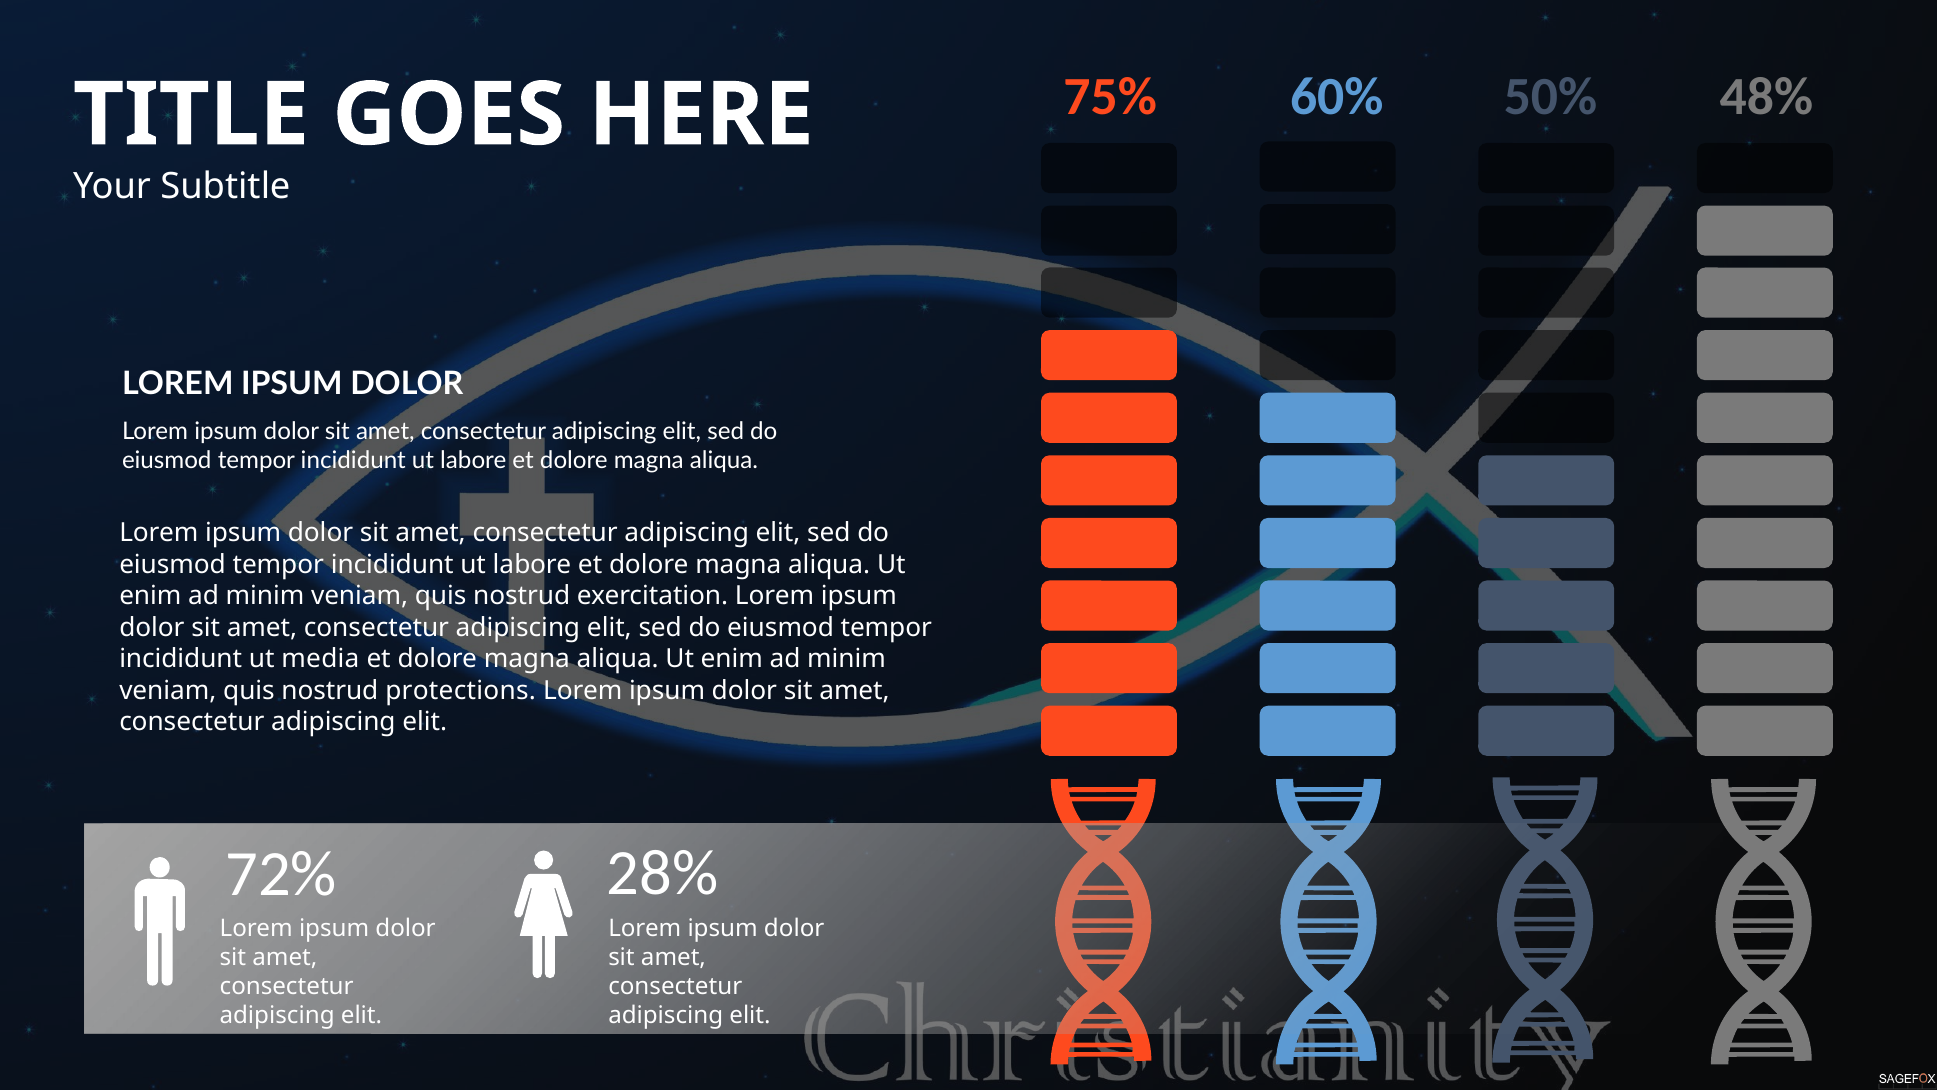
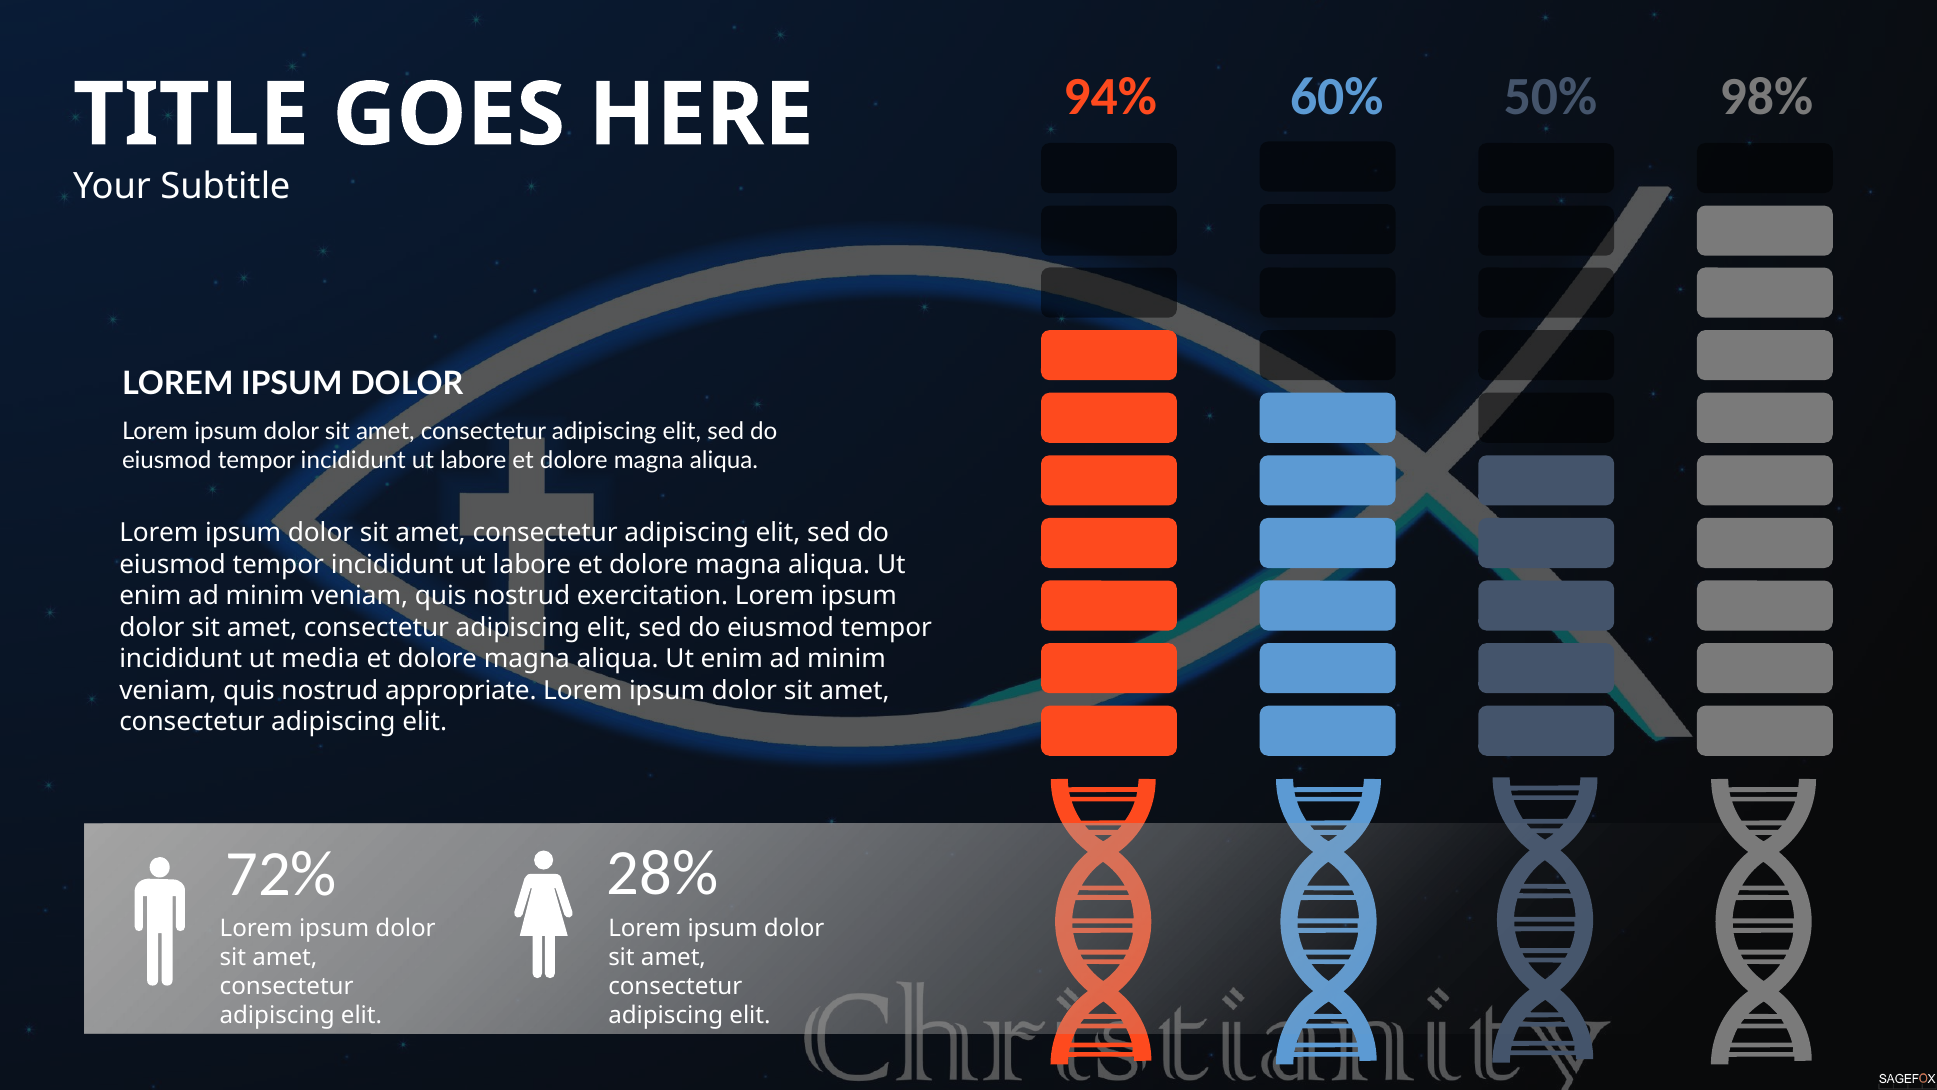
75%: 75% -> 94%
48%: 48% -> 98%
protections: protections -> appropriate
